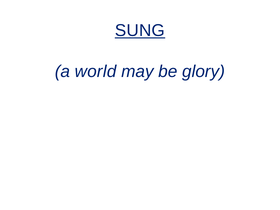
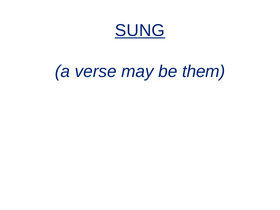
world: world -> verse
glory: glory -> them
